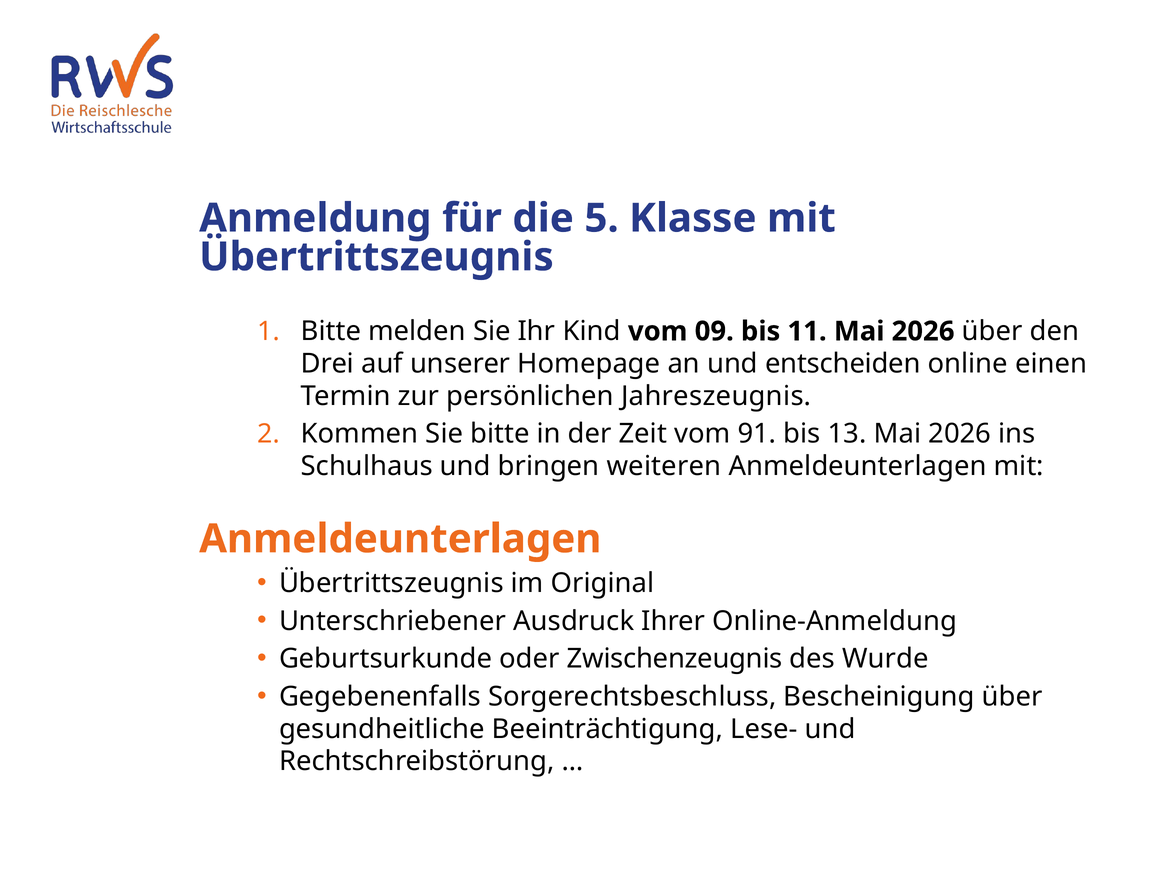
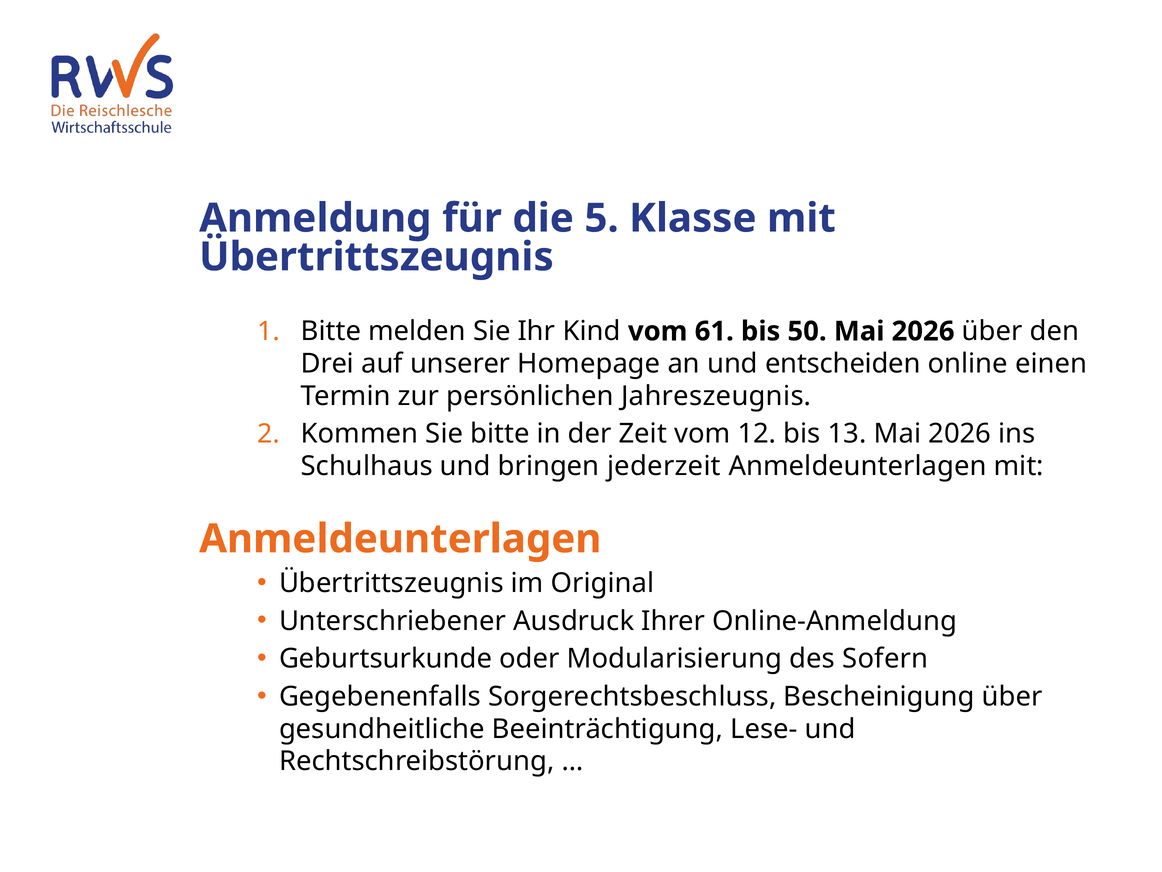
09: 09 -> 61
11: 11 -> 50
91: 91 -> 12
weiteren: weiteren -> jederzeit
Zwischenzeugnis: Zwischenzeugnis -> Modularisierung
Wurde: Wurde -> Sofern
